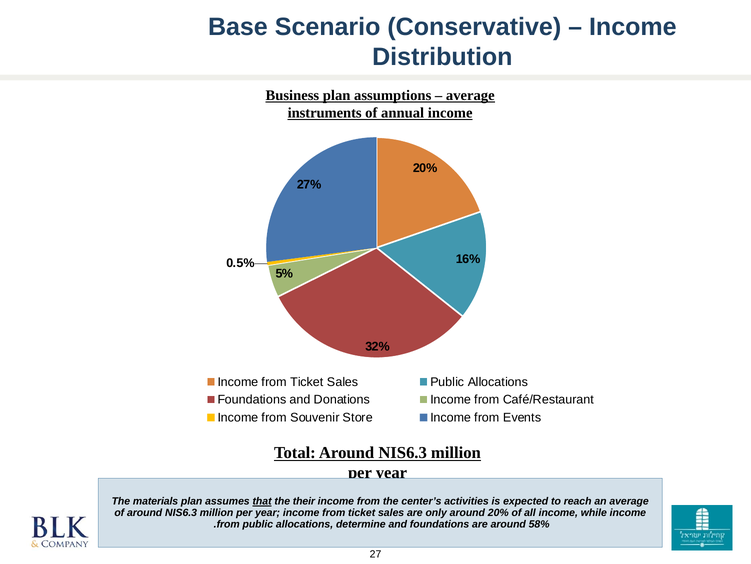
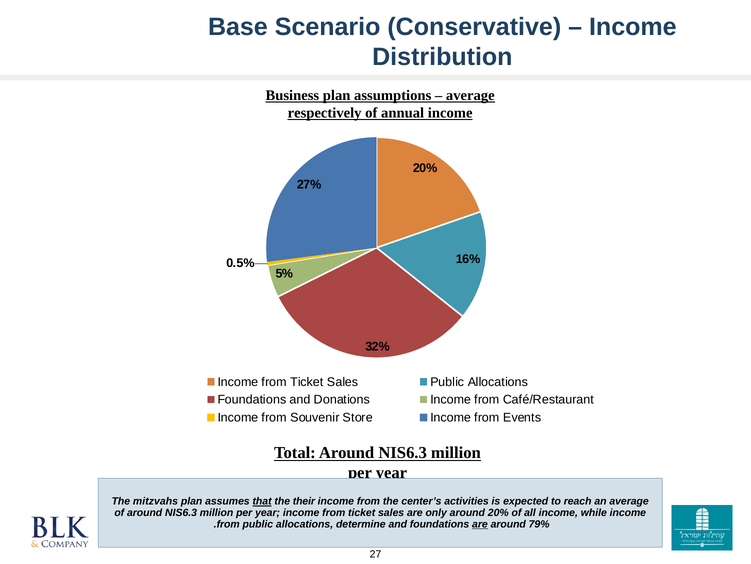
instruments: instruments -> respectively
materials: materials -> mitzvahs
are at (480, 523) underline: none -> present
58%: 58% -> 79%
